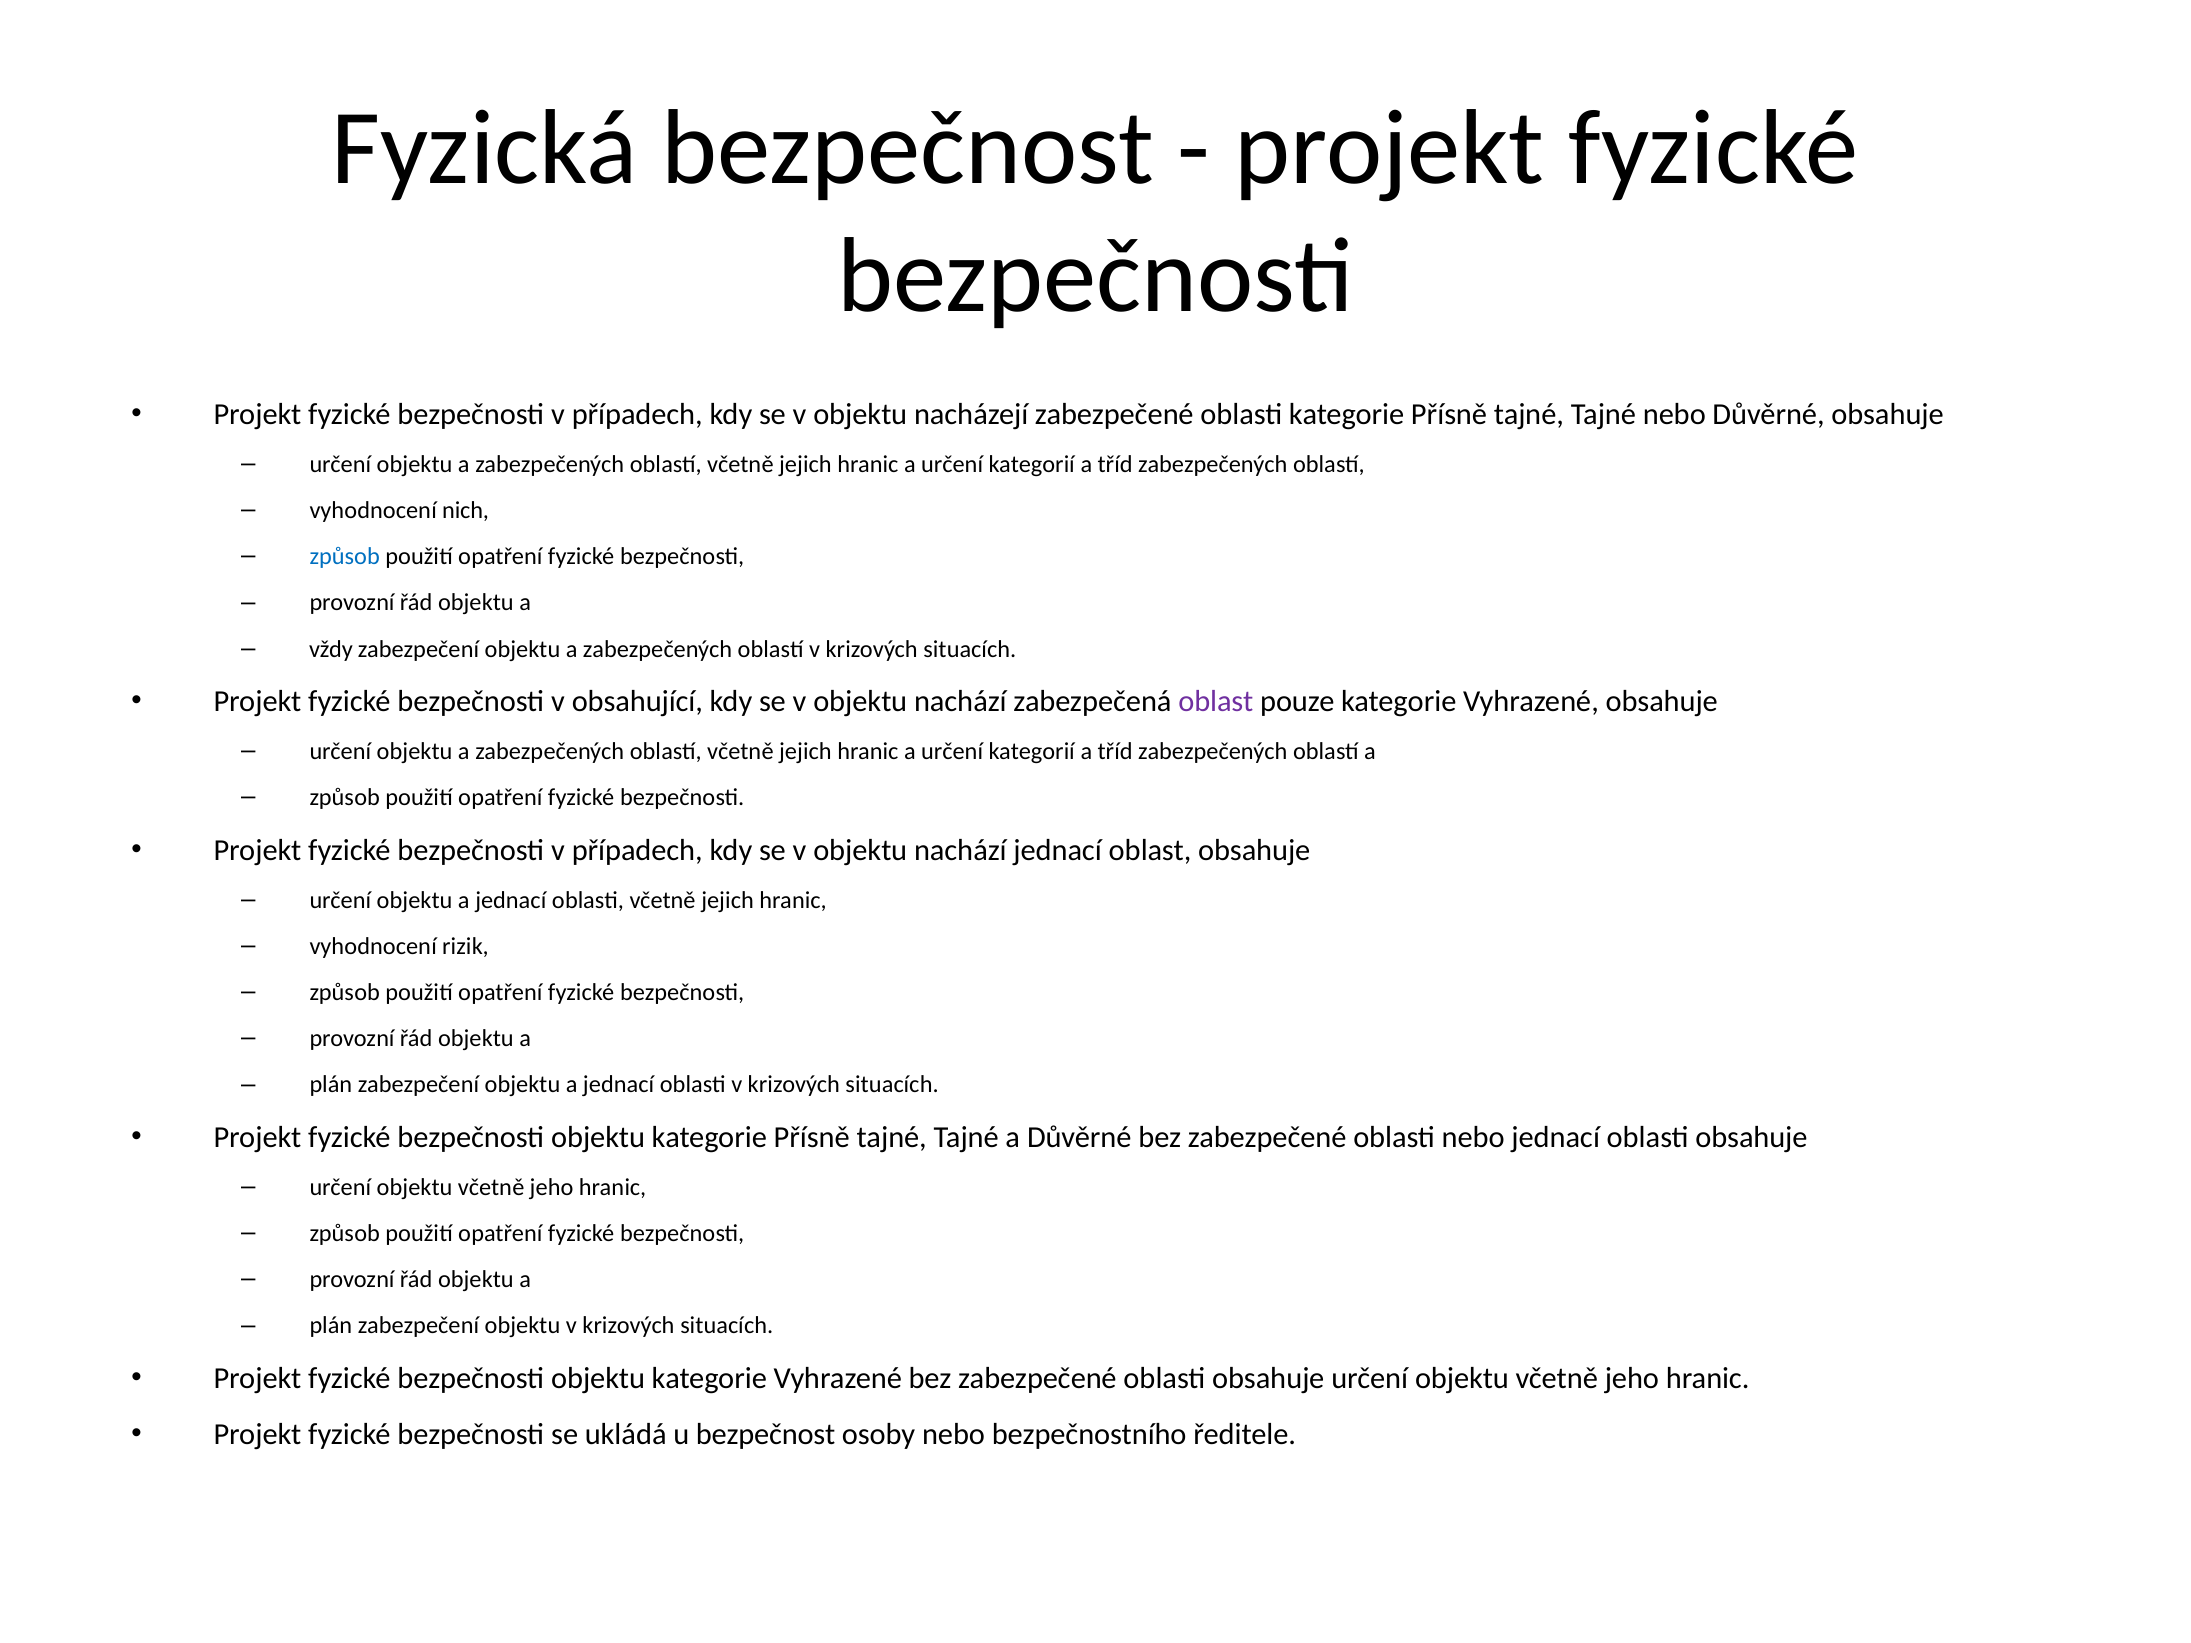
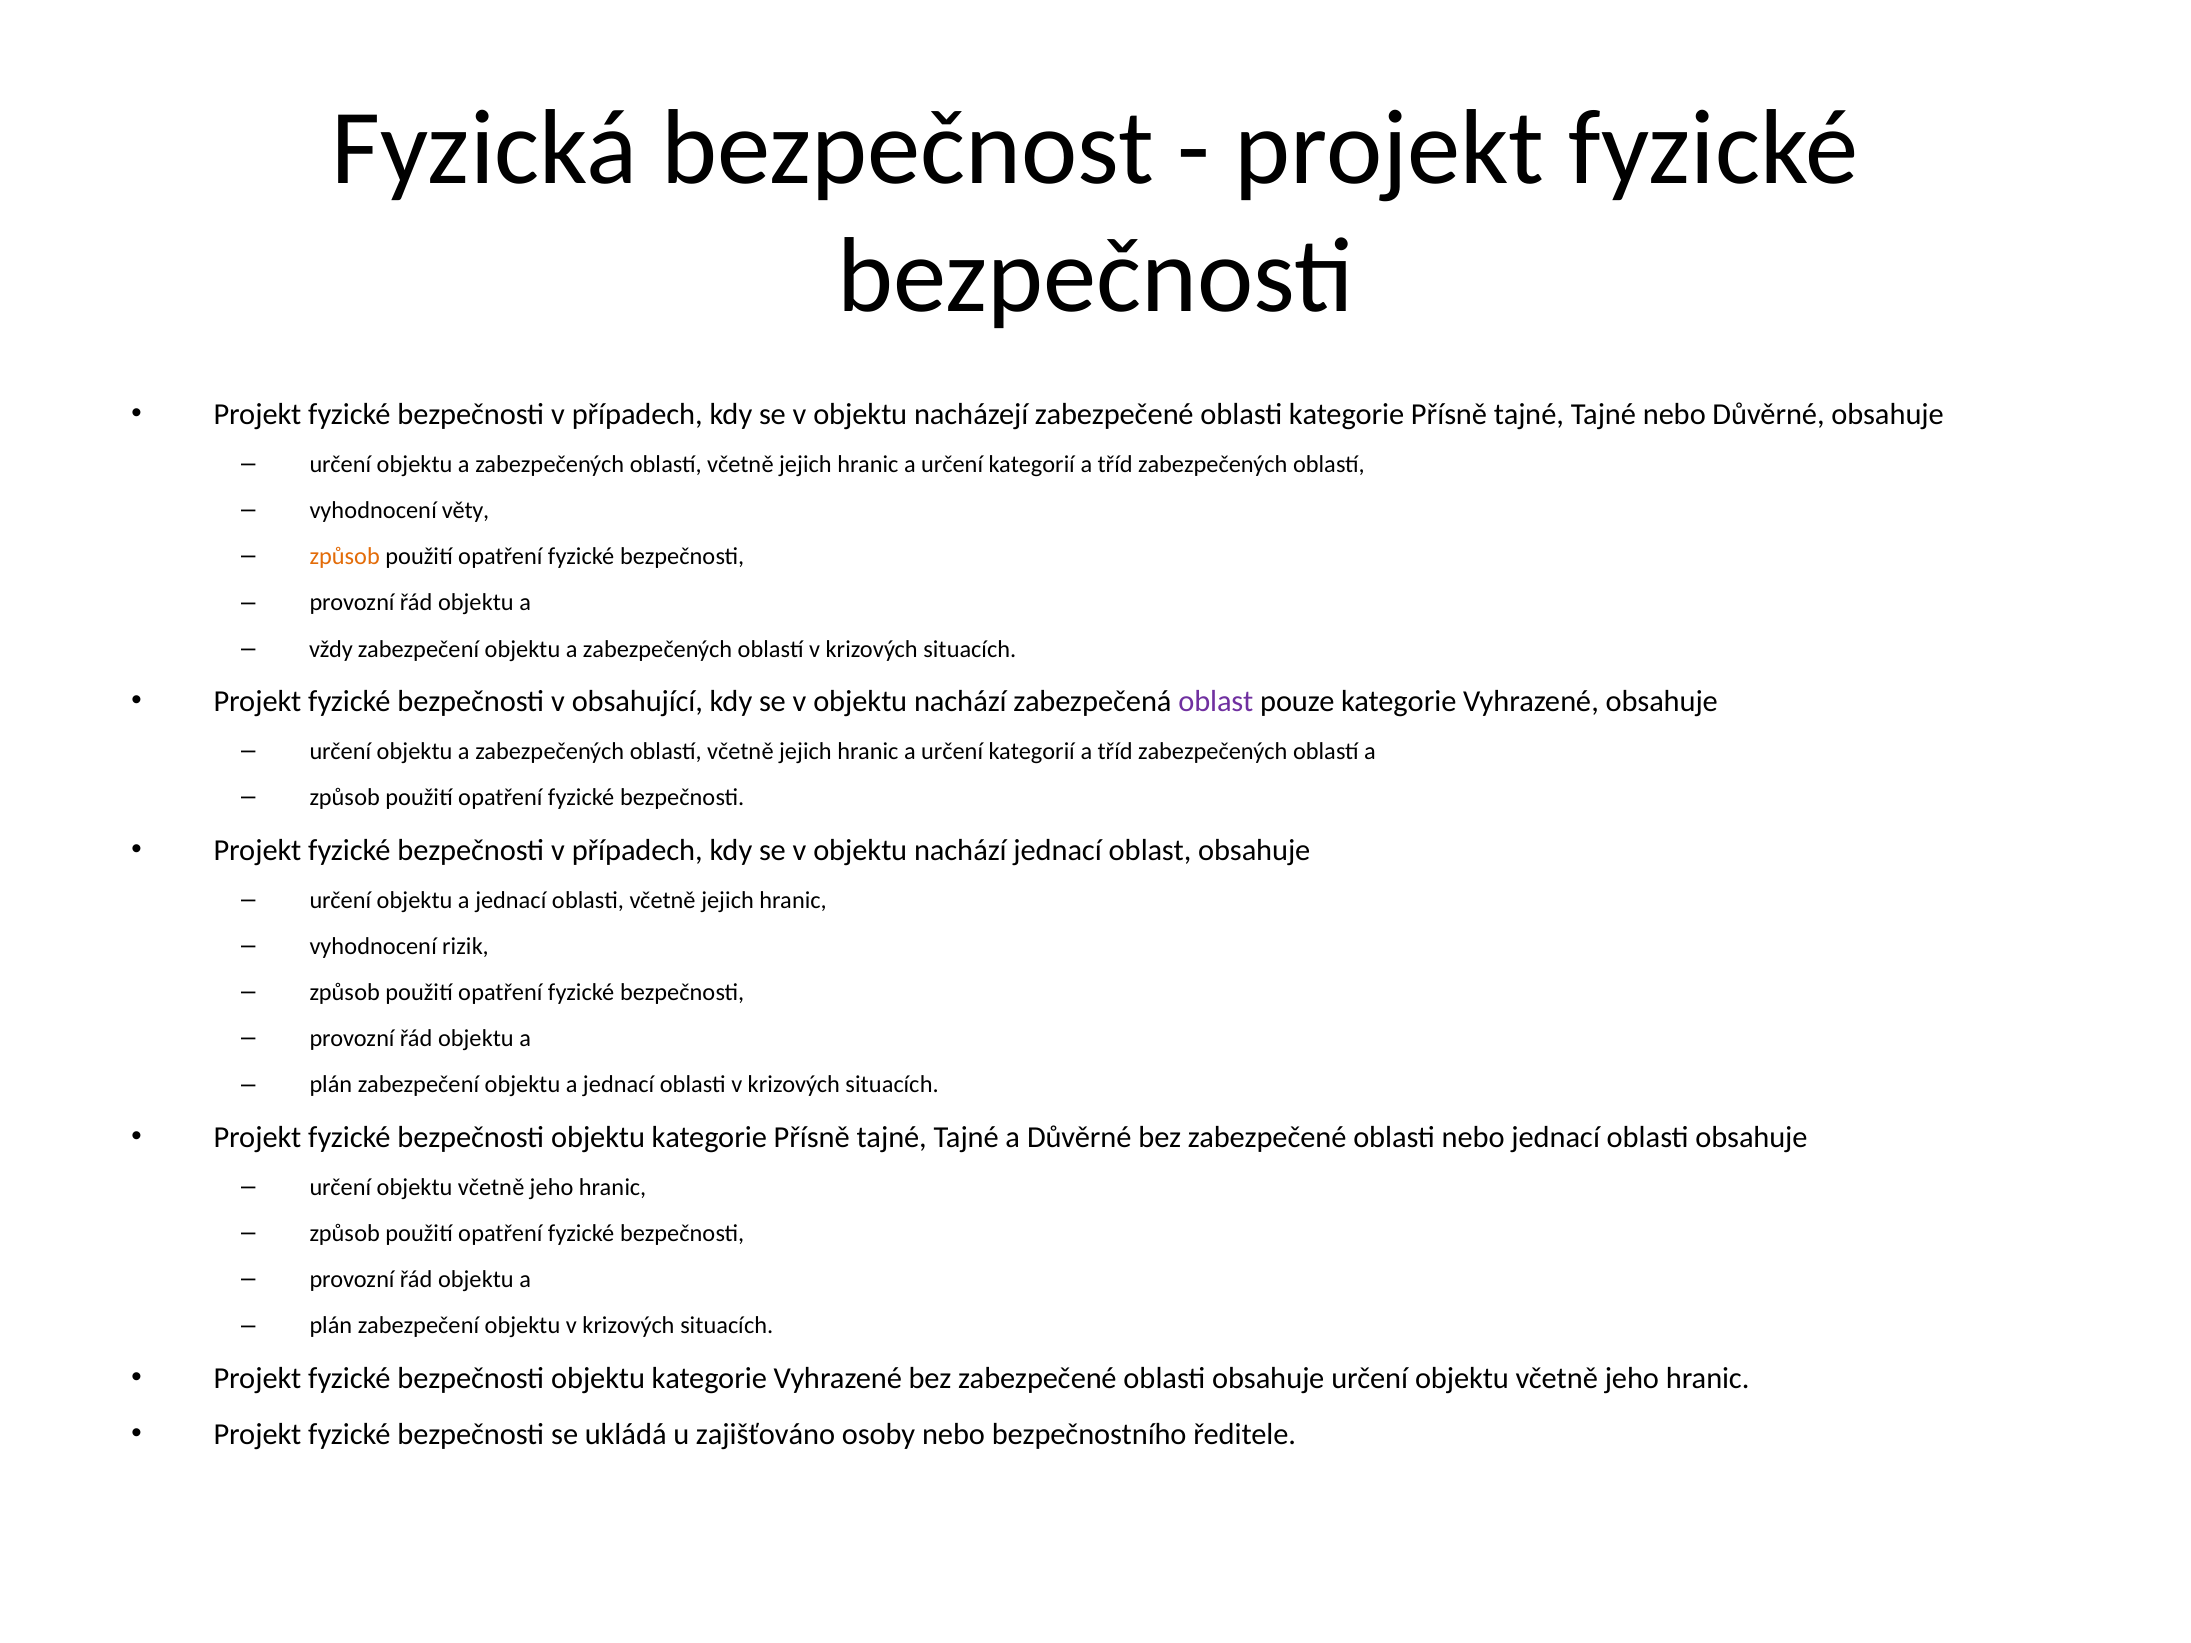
nich: nich -> věty
způsob at (345, 557) colour: blue -> orange
u bezpečnost: bezpečnost -> zajišťováno
